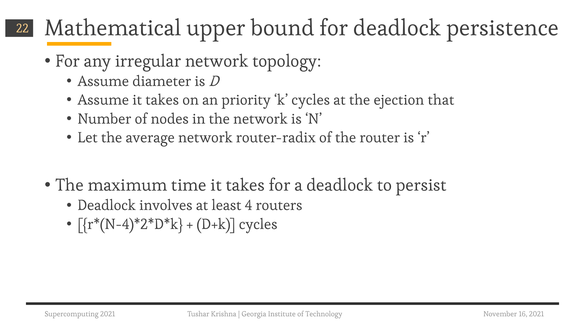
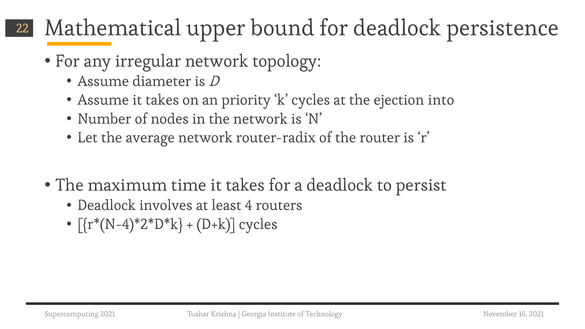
that: that -> into
